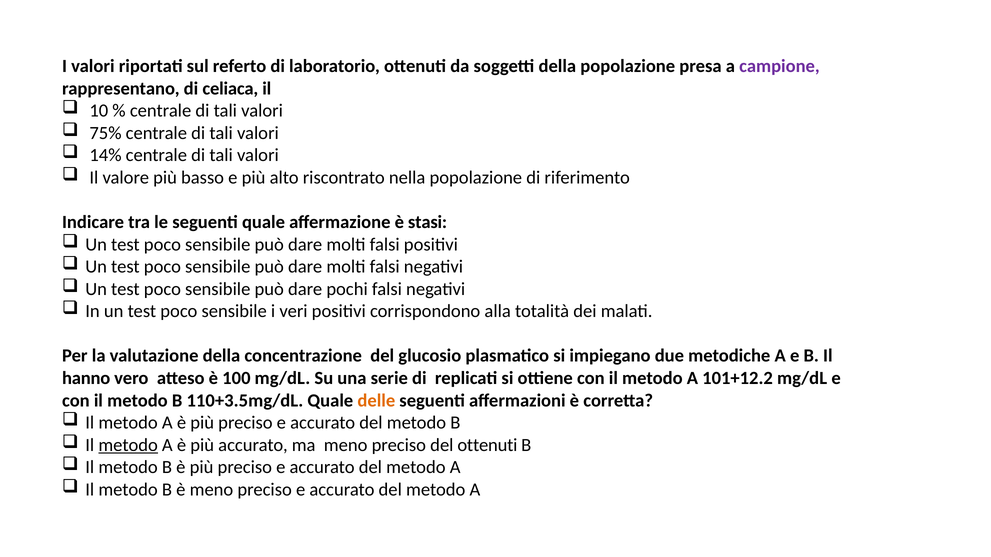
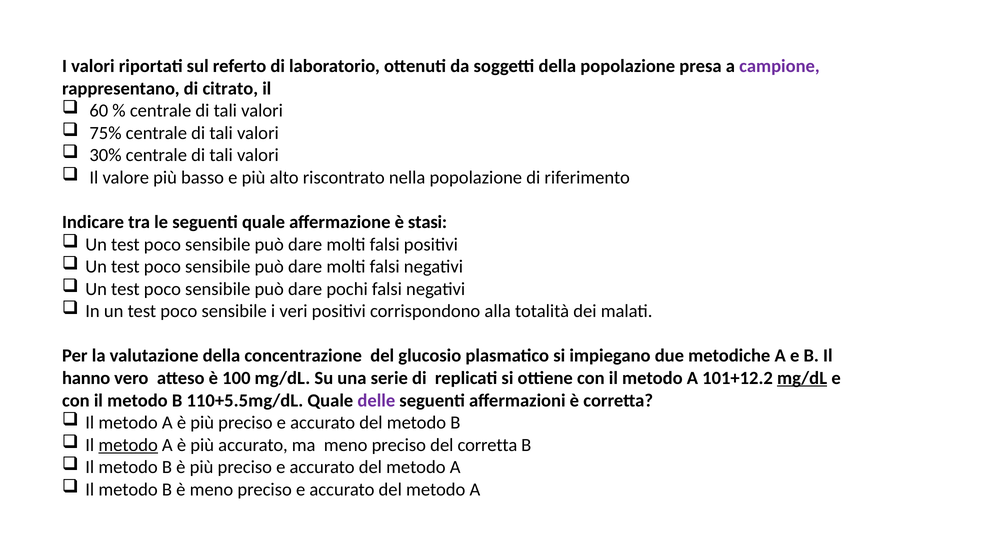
celiaca: celiaca -> citrato
10: 10 -> 60
14%: 14% -> 30%
mg/dL at (802, 378) underline: none -> present
110+3.5mg/dL: 110+3.5mg/dL -> 110+5.5mg/dL
delle colour: orange -> purple
del ottenuti: ottenuti -> corretta
